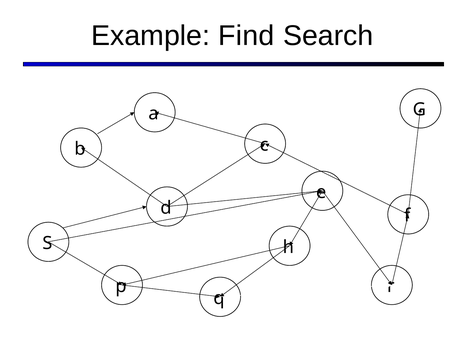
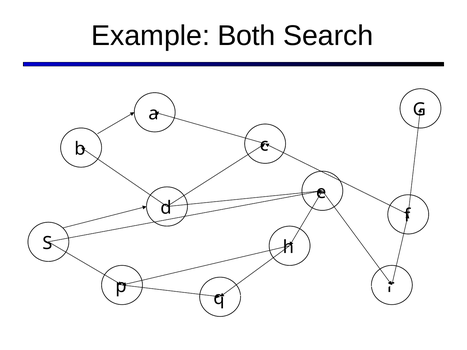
Find: Find -> Both
